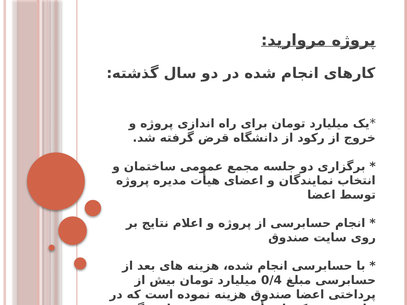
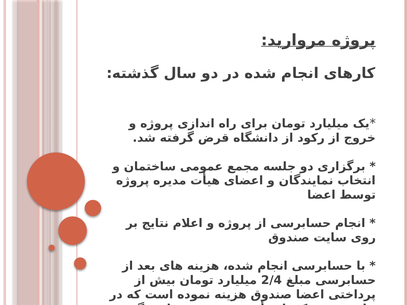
0/4: 0/4 -> 2/4
